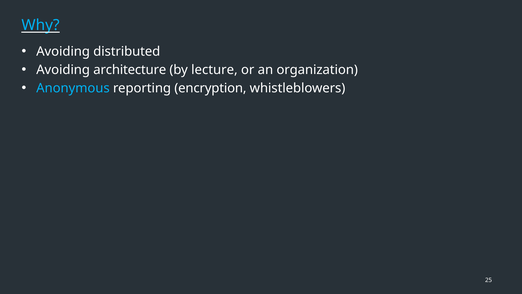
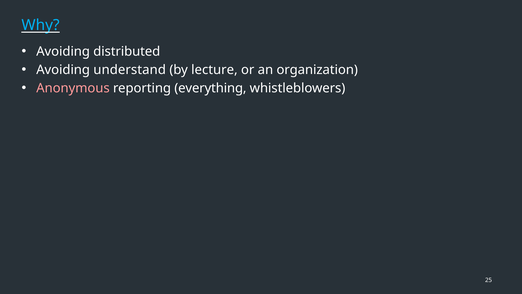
architecture: architecture -> understand
Anonymous colour: light blue -> pink
encryption: encryption -> everything
